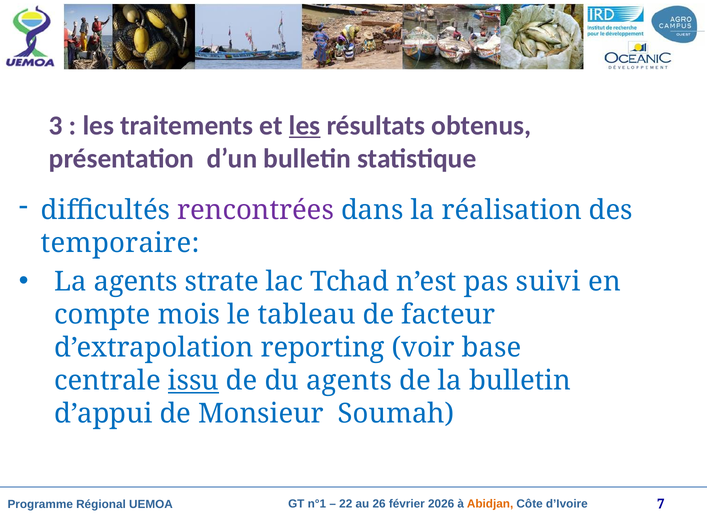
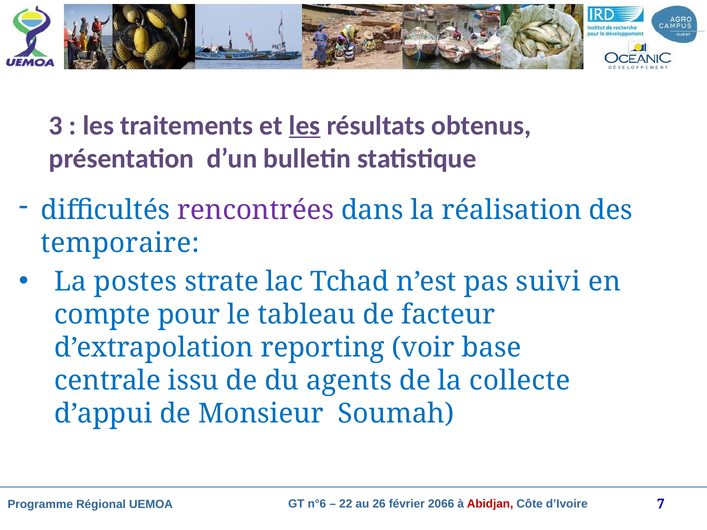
La agents: agents -> postes
mois: mois -> pour
issu underline: present -> none
la bulletin: bulletin -> collecte
n°1: n°1 -> n°6
2026: 2026 -> 2066
Abidjan colour: orange -> red
